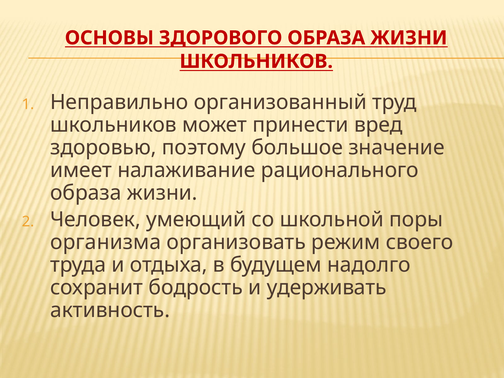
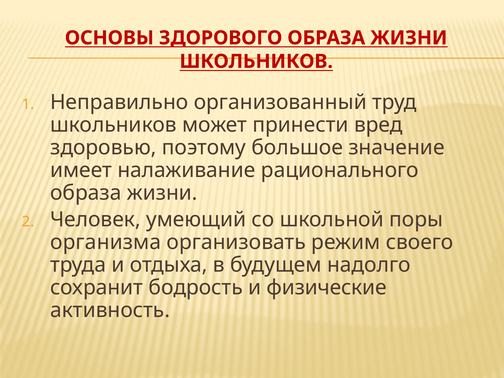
удерживать: удерживать -> физические
